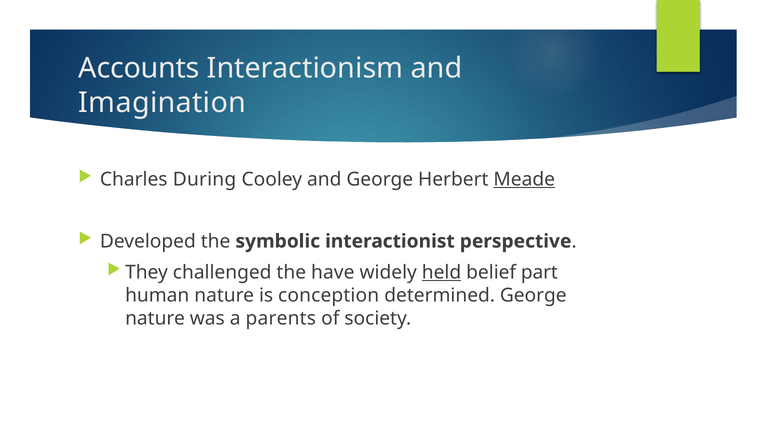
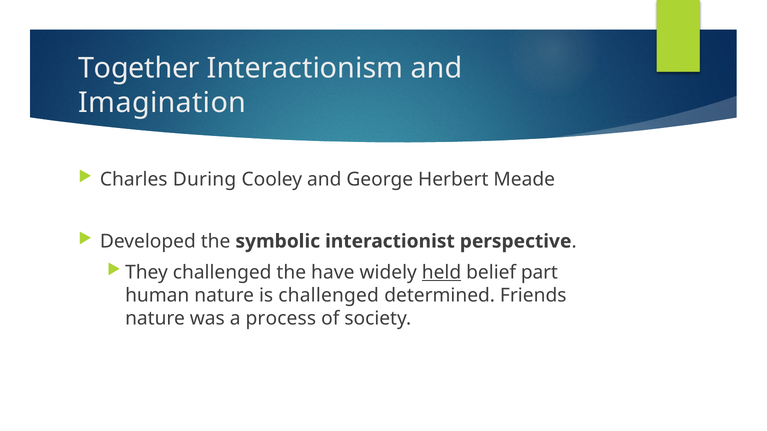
Accounts: Accounts -> Together
Meade underline: present -> none
is conception: conception -> challenged
determined George: George -> Friends
parents: parents -> process
